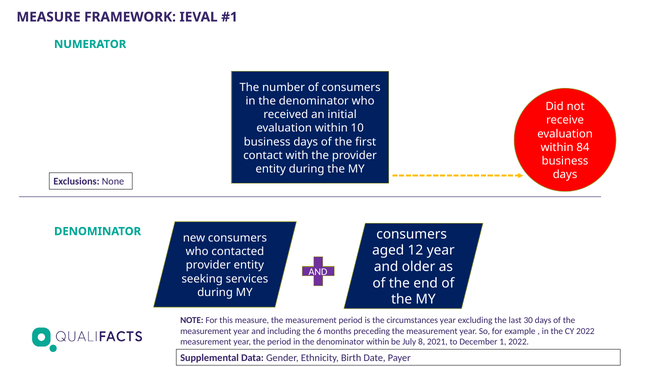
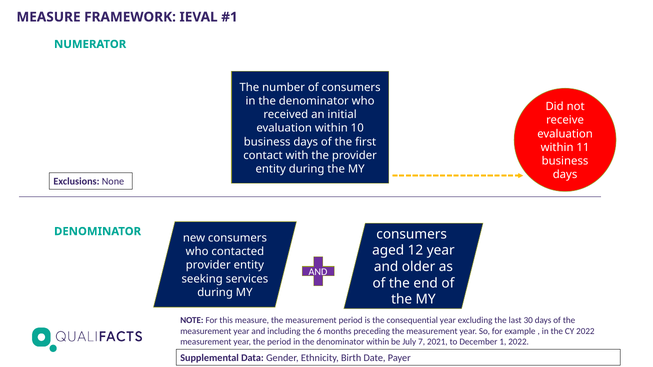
84: 84 -> 11
circumstances: circumstances -> consequential
8: 8 -> 7
